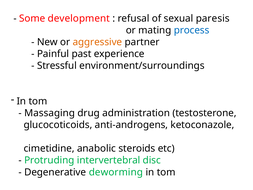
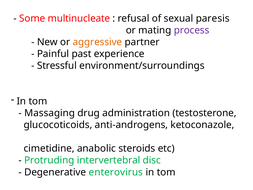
development: development -> multinucleate
process colour: blue -> purple
deworming: deworming -> enterovirus
